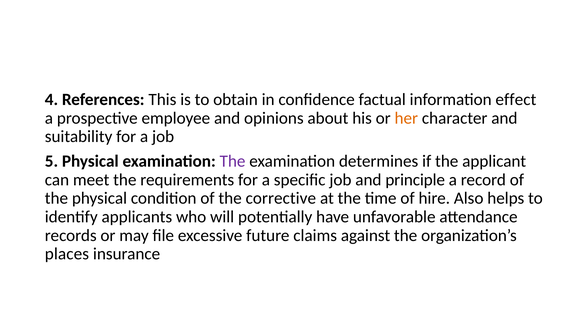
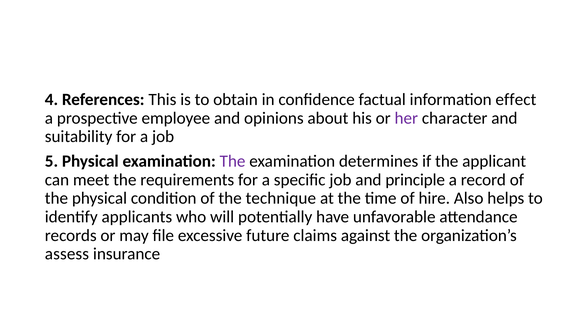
her colour: orange -> purple
corrective: corrective -> technique
places: places -> assess
